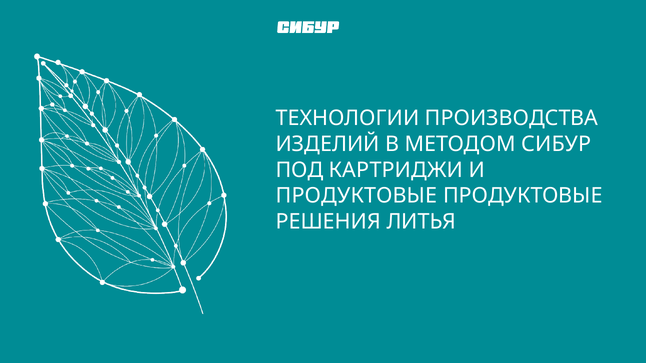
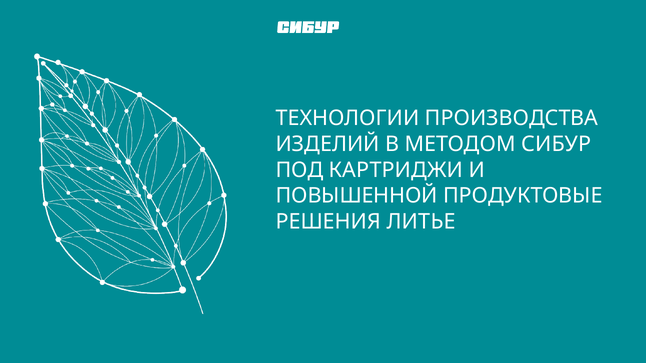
ПРОДУКТОВЫЕ at (357, 196): ПРОДУКТОВЫЕ -> ПОВЫШЕННОЙ
ЛИТЬЯ: ЛИТЬЯ -> ЛИТЬЕ
